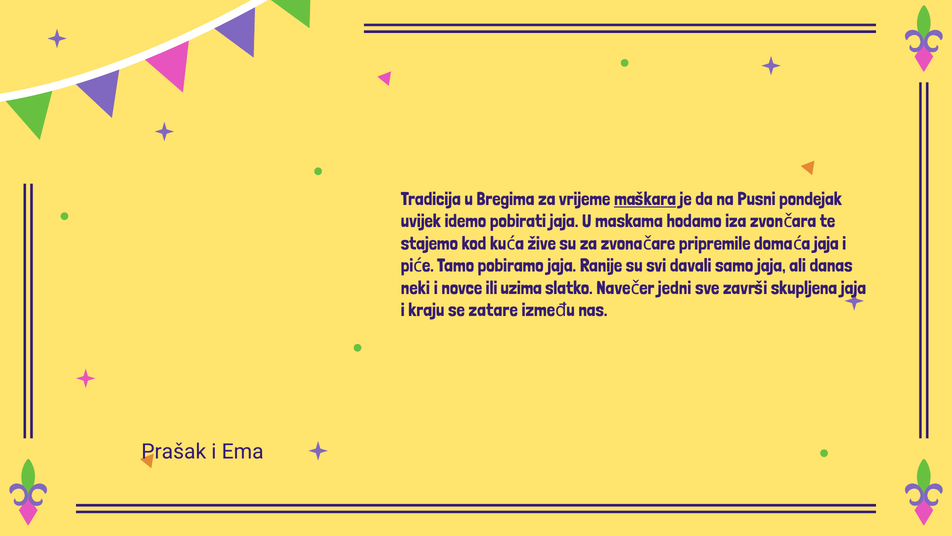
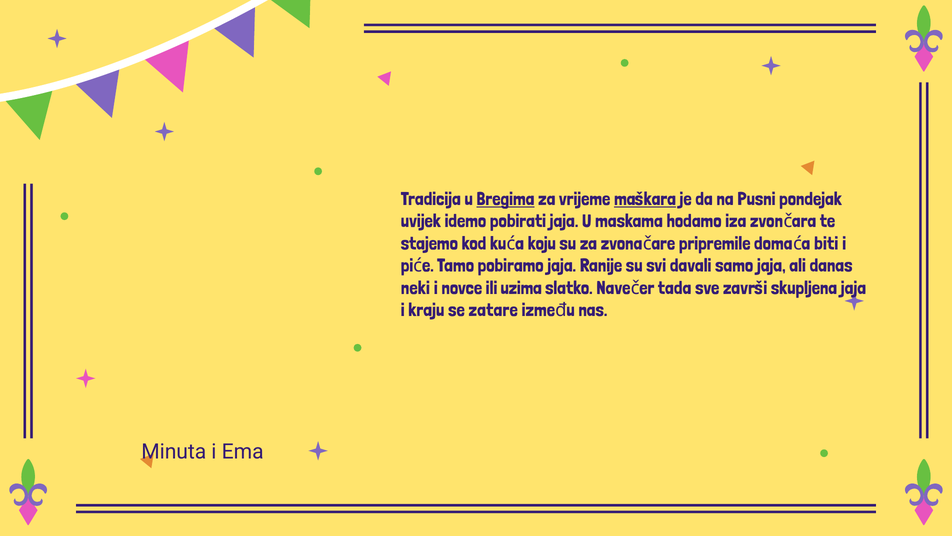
Bregima underline: none -> present
žive: žive -> koju
jaja at (826, 243): jaja -> biti
jedni: jedni -> tada
Prašak: Prašak -> Minuta
